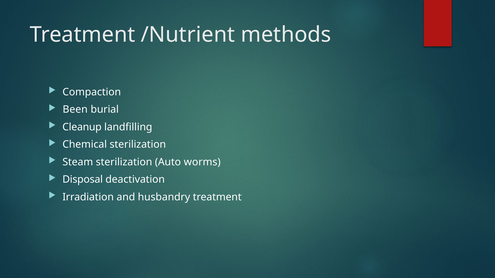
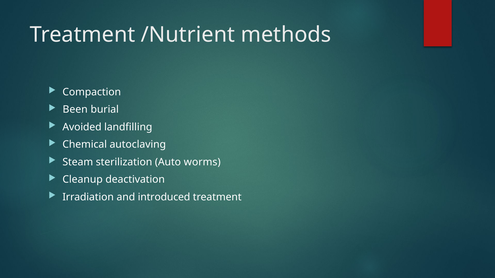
Cleanup: Cleanup -> Avoided
Chemical sterilization: sterilization -> autoclaving
Disposal: Disposal -> Cleanup
husbandry: husbandry -> introduced
